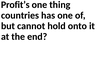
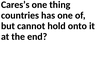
Profit’s: Profit’s -> Cares’s
